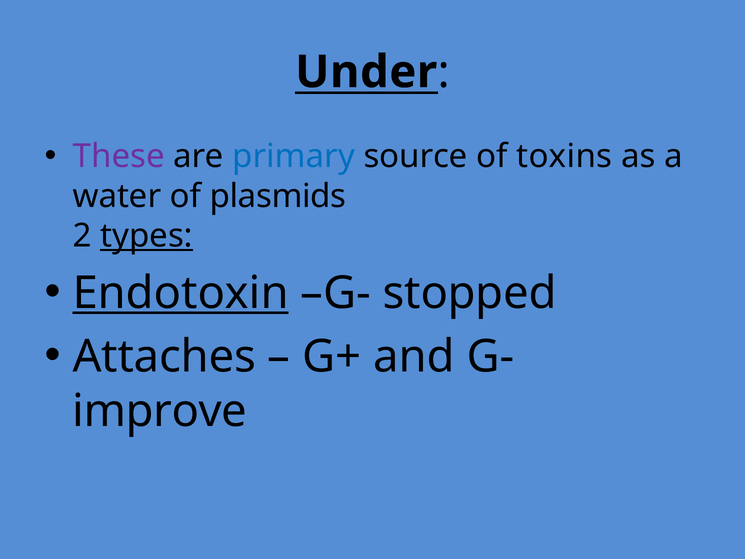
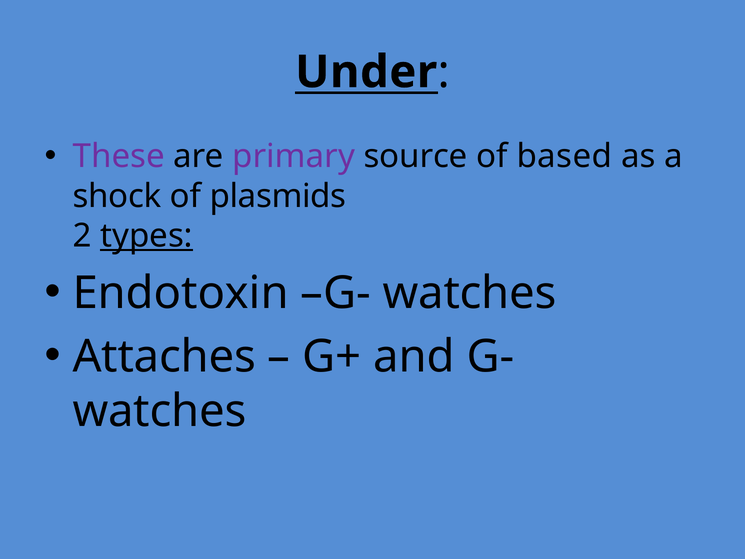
primary colour: blue -> purple
toxins: toxins -> based
water: water -> shock
Endotoxin underline: present -> none
stopped at (470, 293): stopped -> watches
improve at (160, 411): improve -> watches
